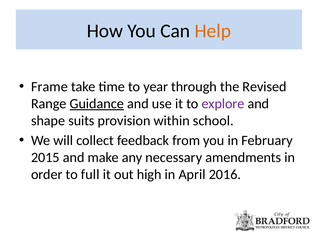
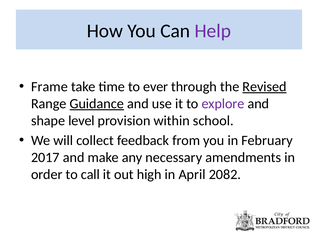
Help colour: orange -> purple
year: year -> ever
Revised underline: none -> present
suits: suits -> level
2015: 2015 -> 2017
full: full -> call
2016: 2016 -> 2082
